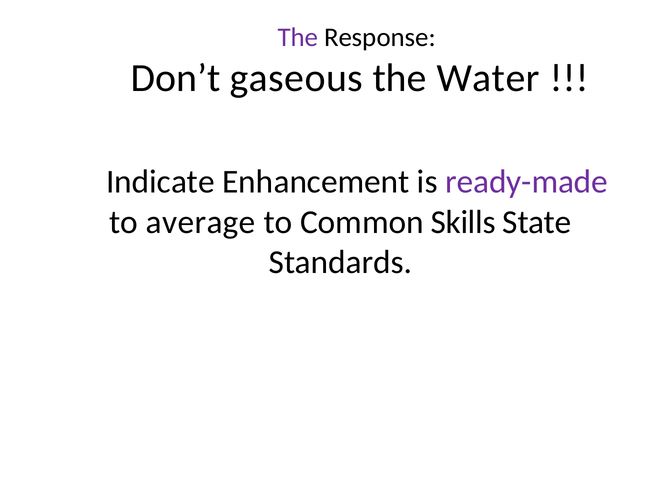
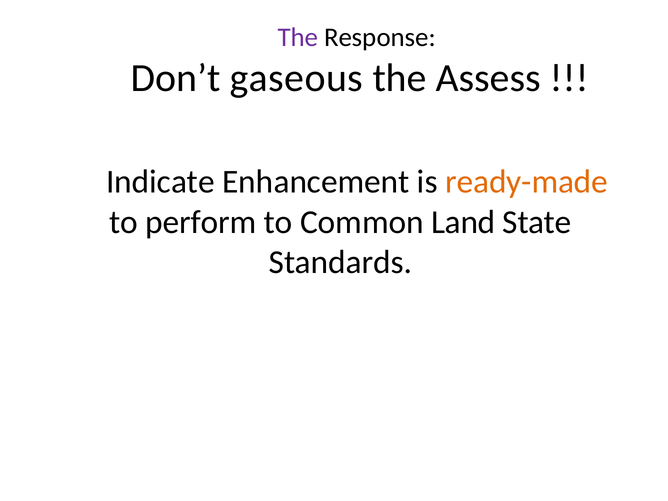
Water: Water -> Assess
ready-made colour: purple -> orange
average: average -> perform
Skills: Skills -> Land
